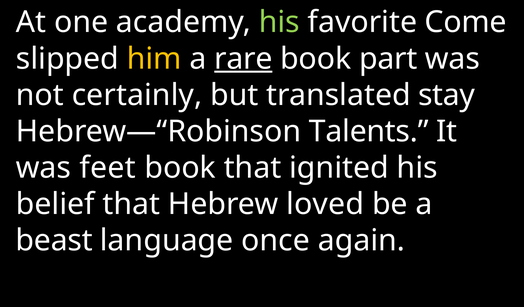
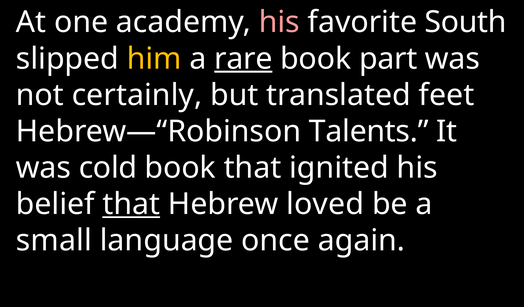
his at (279, 22) colour: light green -> pink
Come: Come -> South
stay: stay -> feet
feet: feet -> cold
that at (131, 204) underline: none -> present
beast: beast -> small
